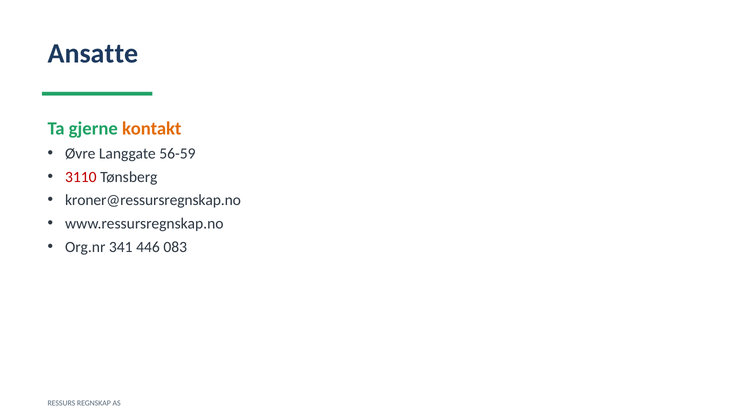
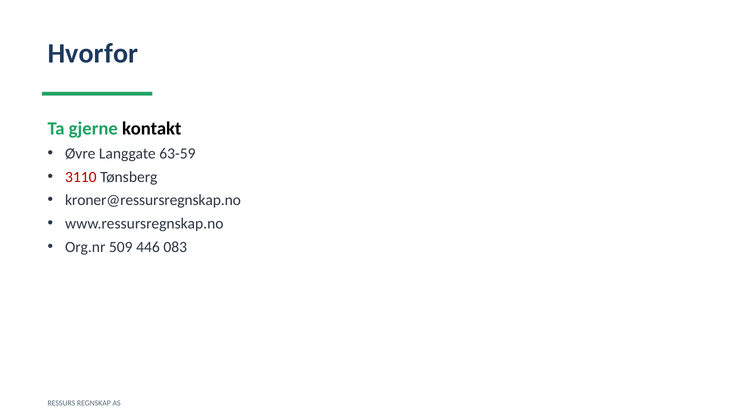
Ansatte: Ansatte -> Hvorfor
kontakt colour: orange -> black
56-59: 56-59 -> 63-59
341: 341 -> 509
